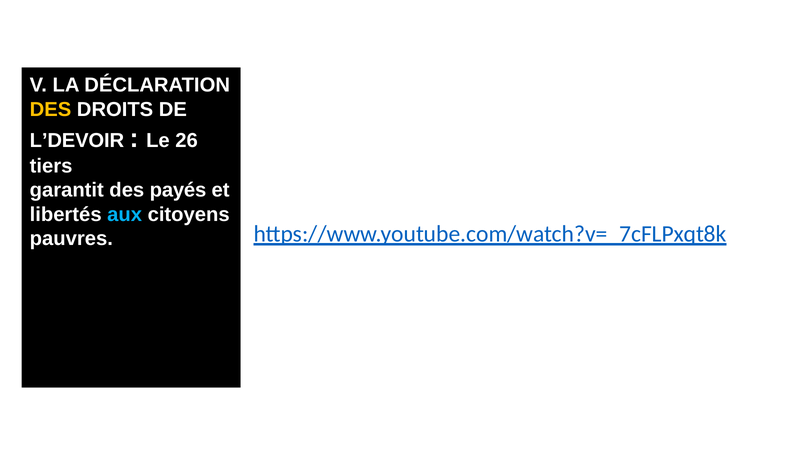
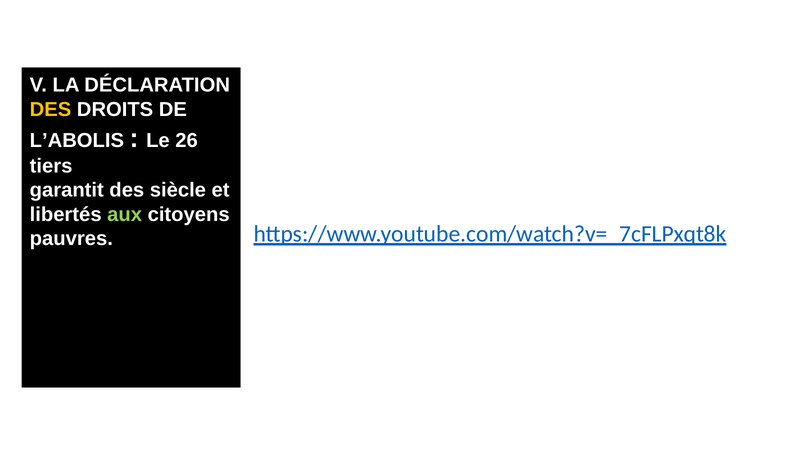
L’DEVOIR: L’DEVOIR -> L’ABOLIS
payés: payés -> siècle
aux colour: light blue -> light green
